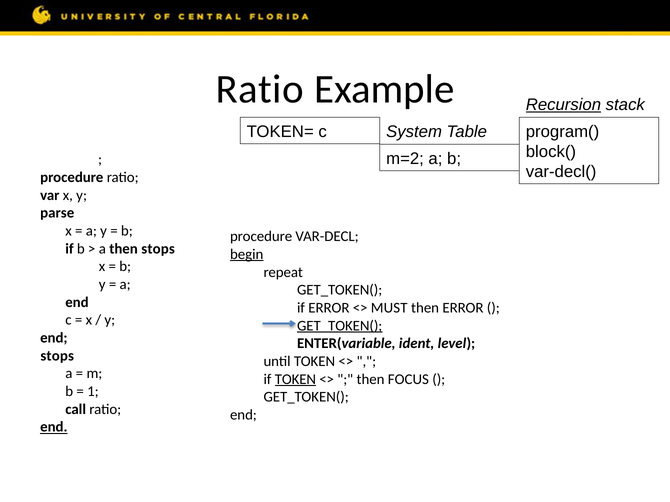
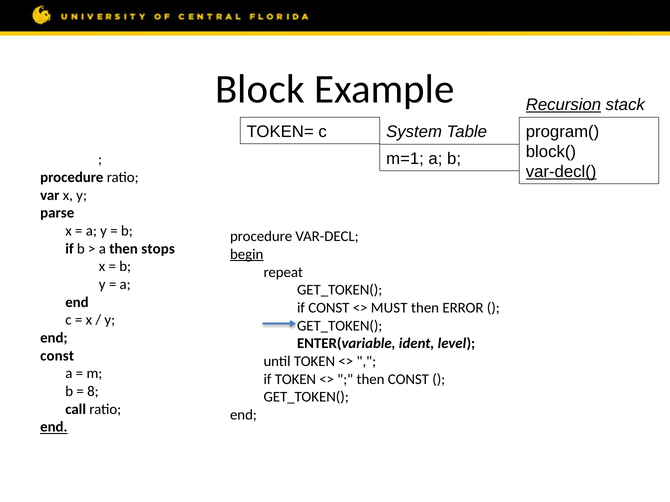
Ratio at (260, 89): Ratio -> Block
m=2: m=2 -> m=1
var-decl( underline: none -> present
if ERROR: ERROR -> CONST
GET_TOKEN( at (340, 326) underline: present -> none
stops at (57, 356): stops -> const
TOKEN at (295, 380) underline: present -> none
then FOCUS: FOCUS -> CONST
1 at (93, 392): 1 -> 8
